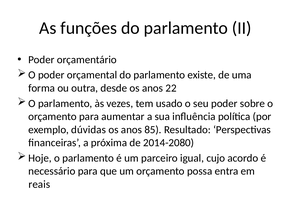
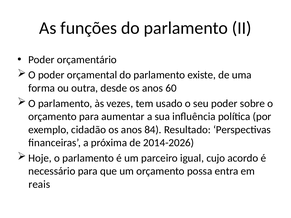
22: 22 -> 60
dúvidas: dúvidas -> cidadão
85: 85 -> 84
2014-2080: 2014-2080 -> 2014-2026
